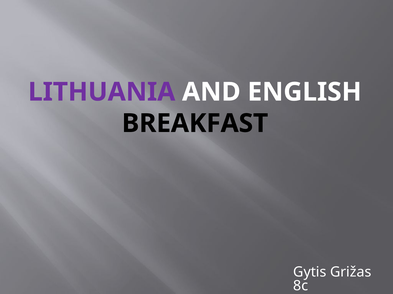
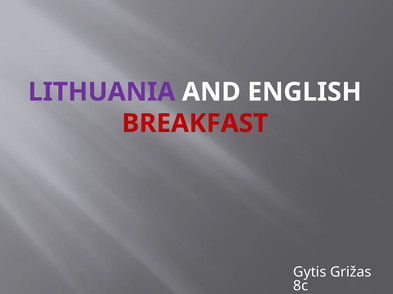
BREAKFAST colour: black -> red
